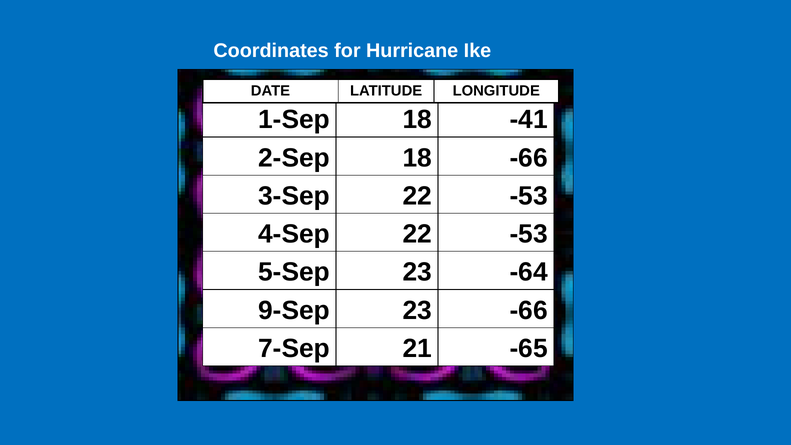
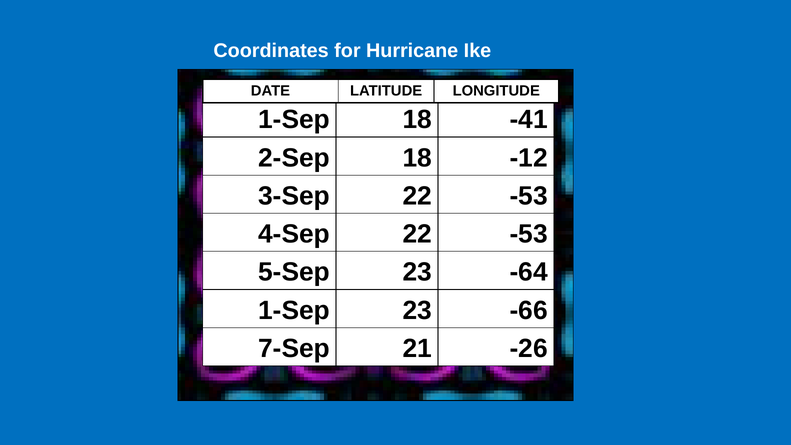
18 -66: -66 -> -12
9-Sep at (294, 310): 9-Sep -> 1-Sep
-65: -65 -> -26
